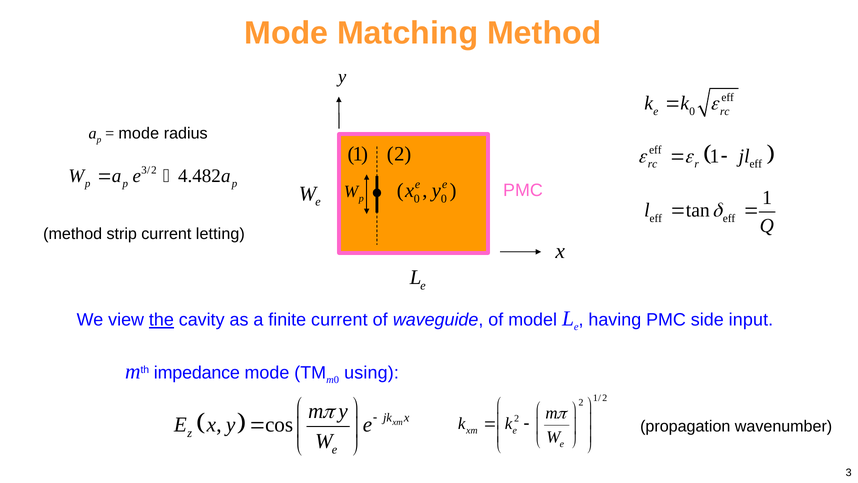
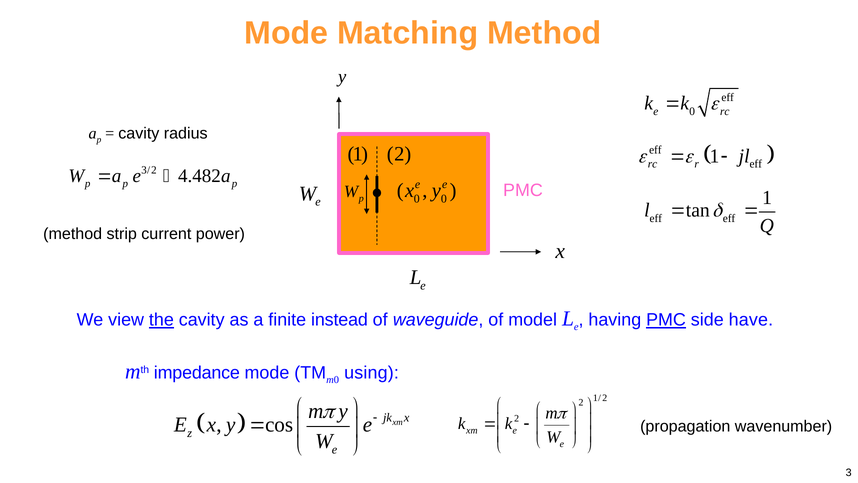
mode at (139, 133): mode -> cavity
letting: letting -> power
finite current: current -> instead
PMC at (666, 320) underline: none -> present
input: input -> have
